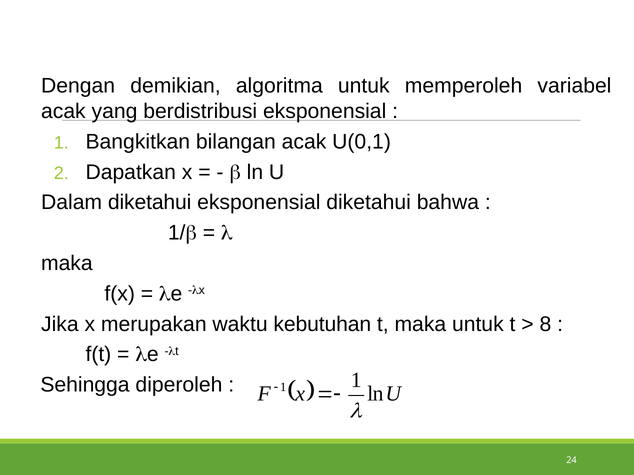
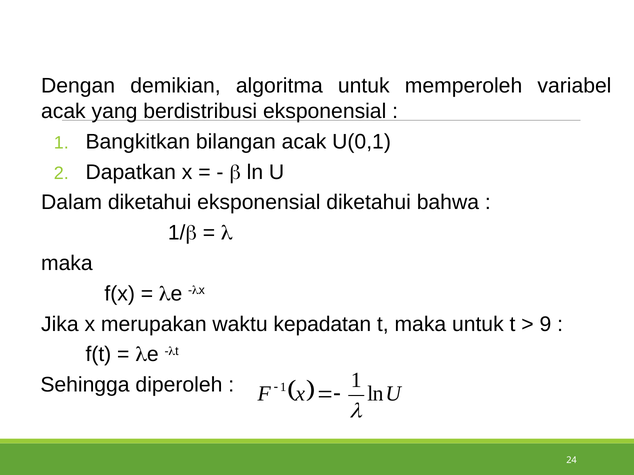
kebutuhan: kebutuhan -> kepadatan
8: 8 -> 9
